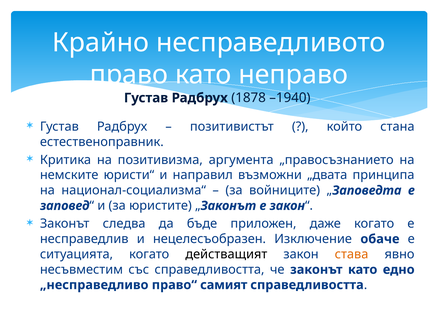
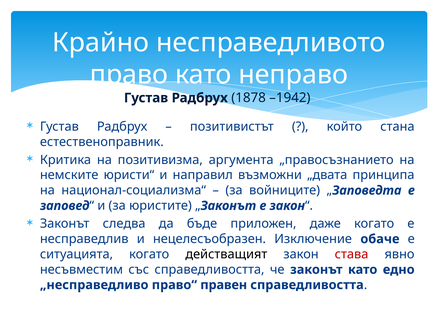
–1940: –1940 -> –1942
става colour: orange -> red
самият: самият -> правен
